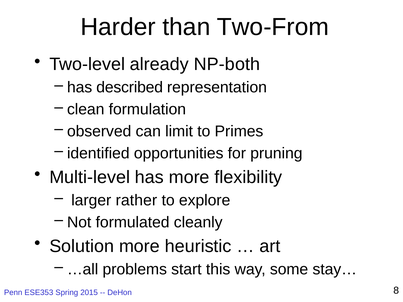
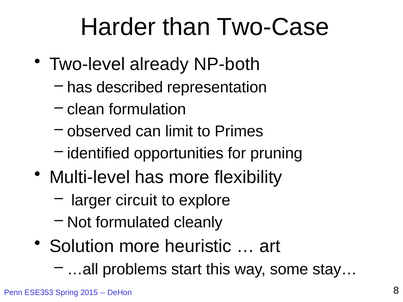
Two-From: Two-From -> Two-Case
rather: rather -> circuit
